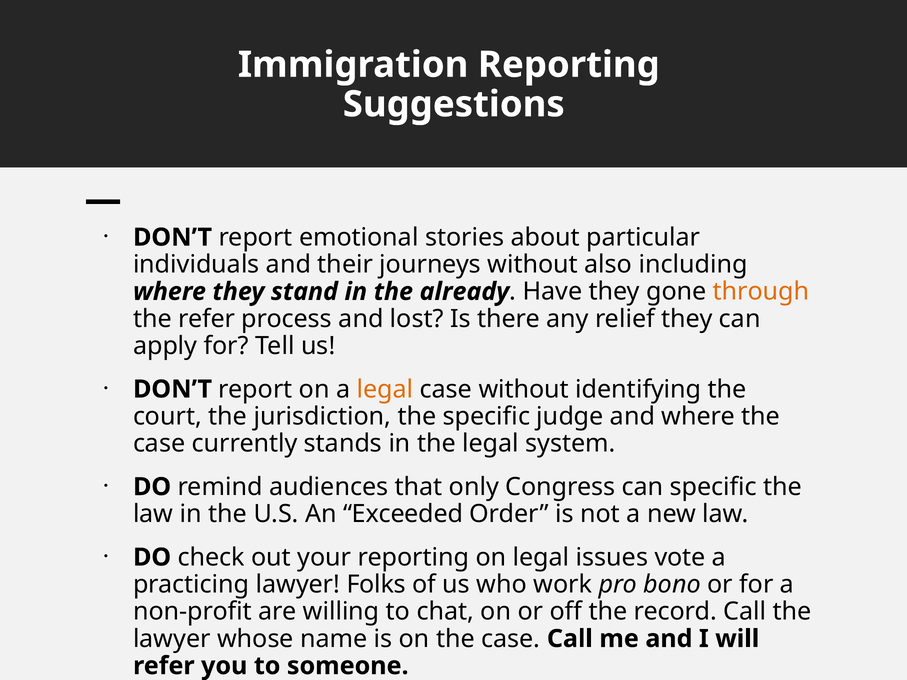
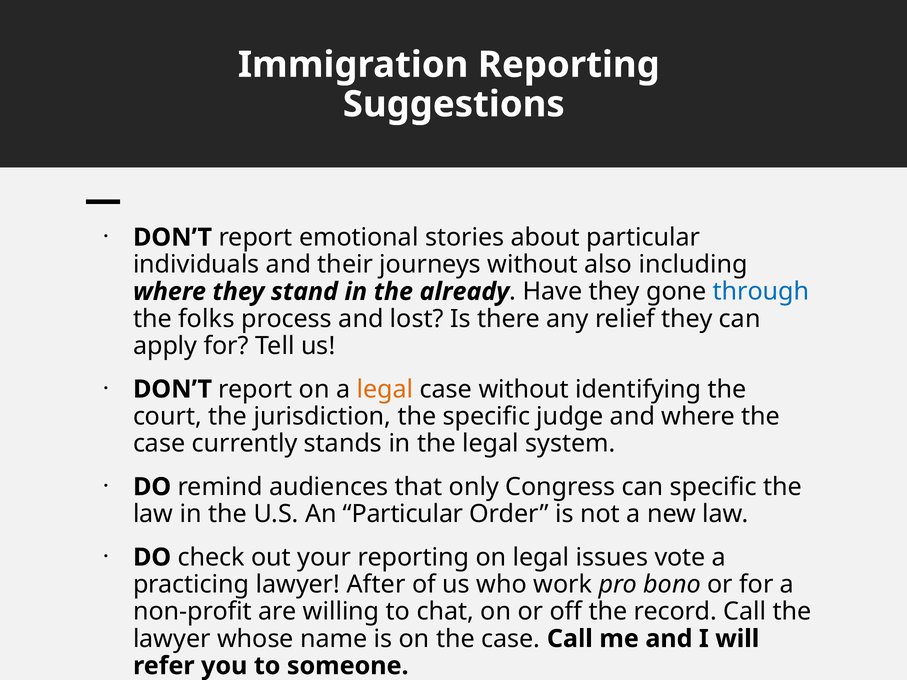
through colour: orange -> blue
the refer: refer -> folks
An Exceeded: Exceeded -> Particular
Folks: Folks -> After
